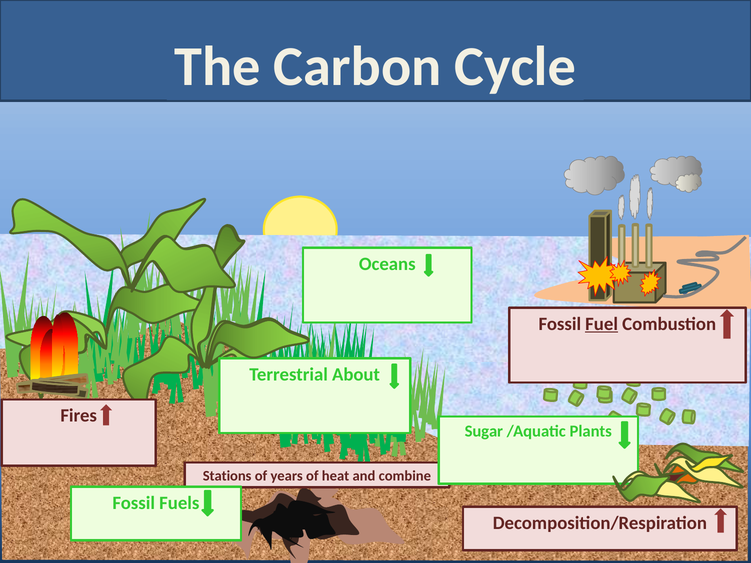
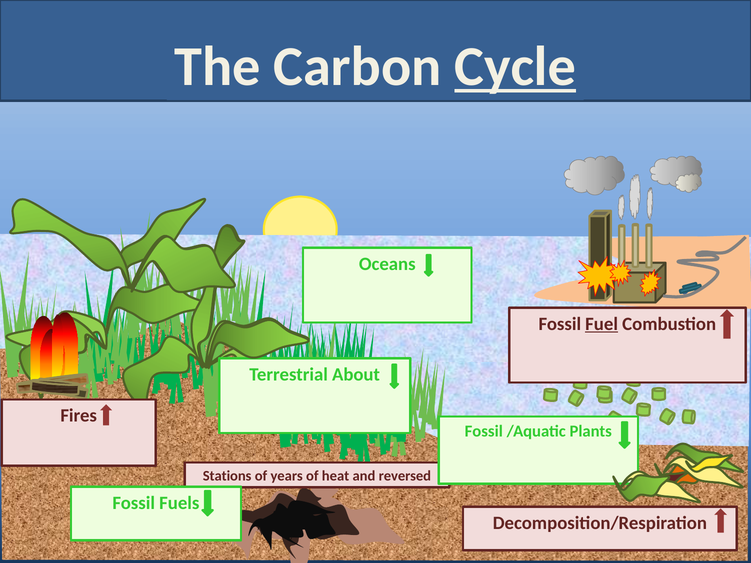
Cycle underline: none -> present
Sugar at (484, 432): Sugar -> Fossil
combine: combine -> reversed
